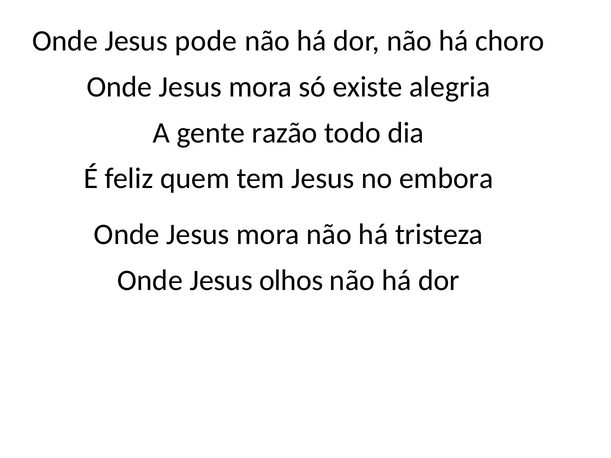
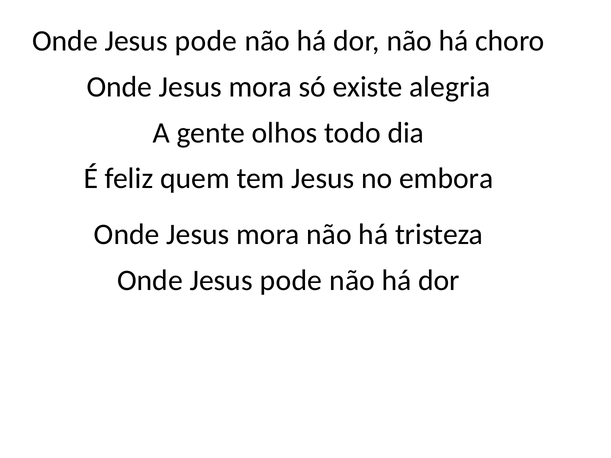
razão: razão -> olhos
olhos at (291, 281): olhos -> pode
